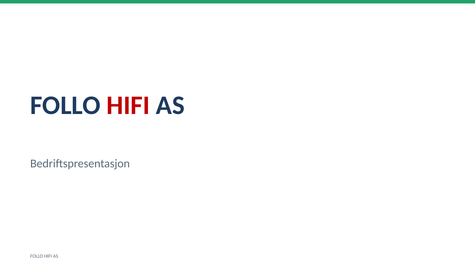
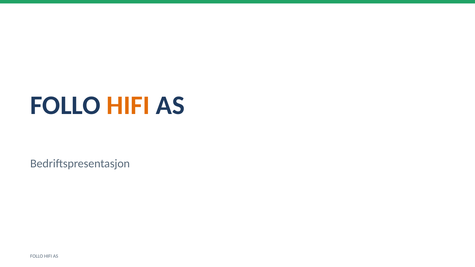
HIFI at (128, 105) colour: red -> orange
